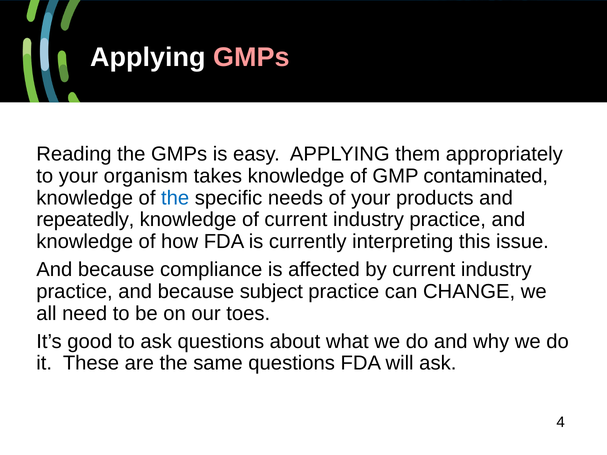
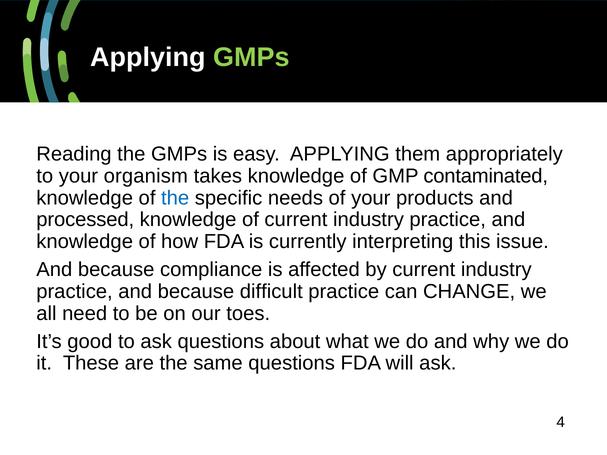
GMPs at (251, 57) colour: pink -> light green
repeatedly: repeatedly -> processed
subject: subject -> difficult
